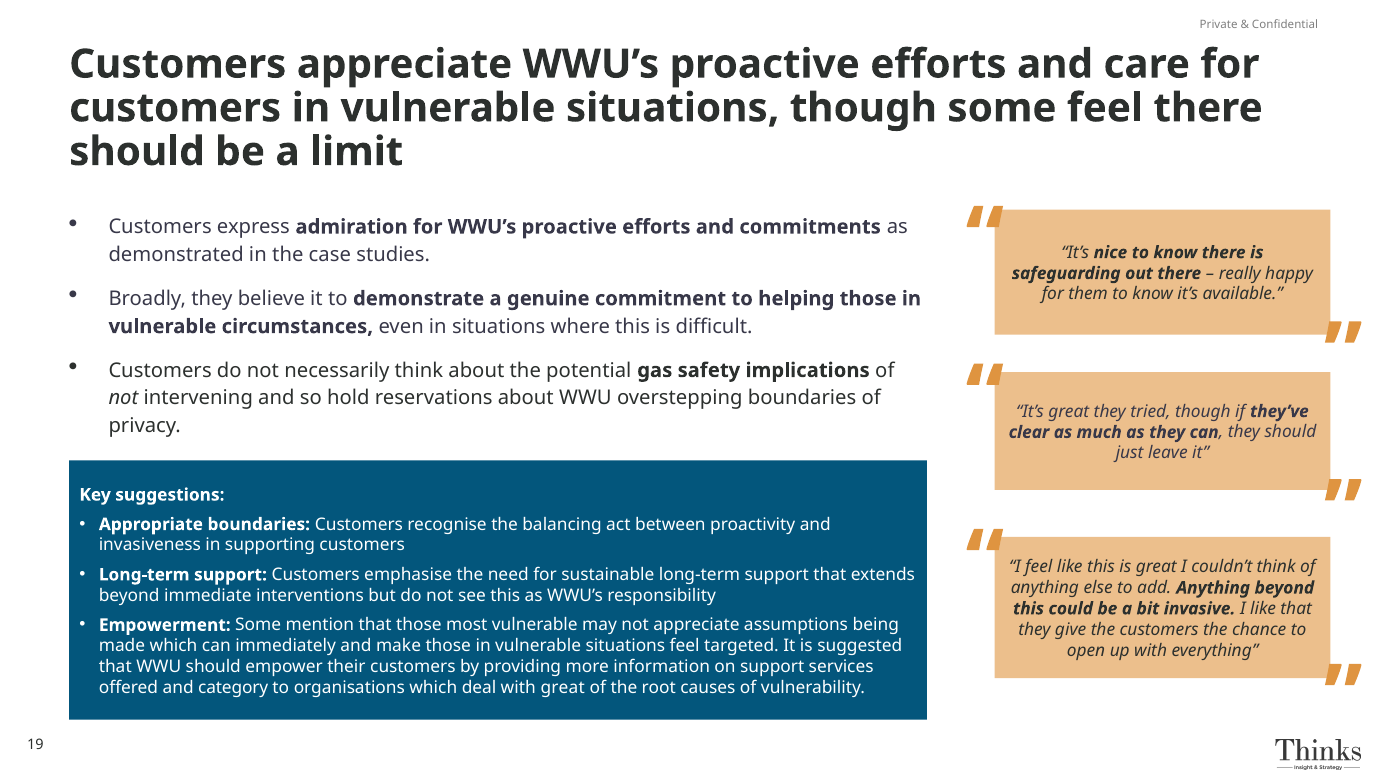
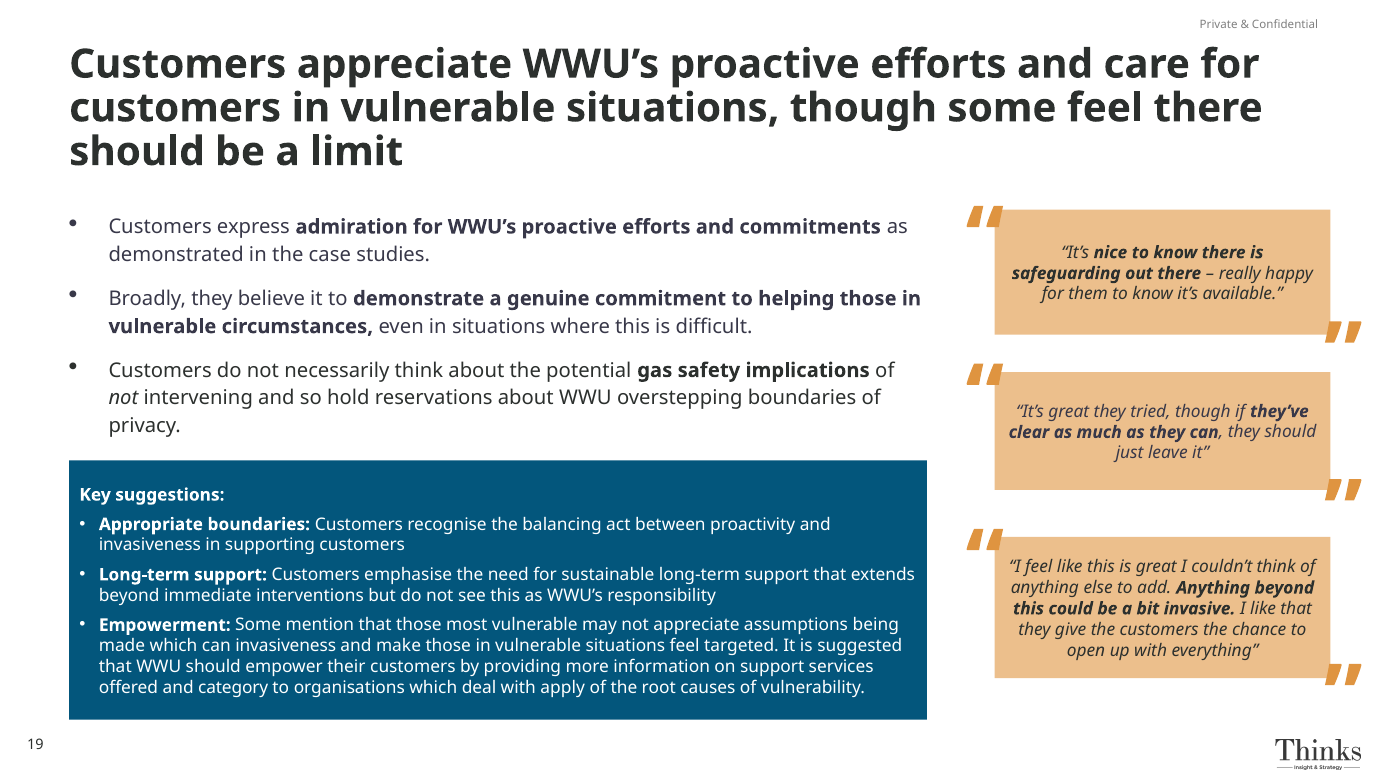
can immediately: immediately -> invasiveness
with great: great -> apply
